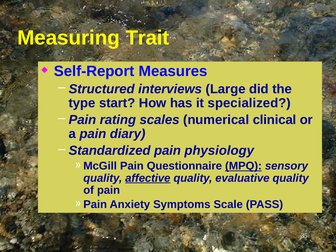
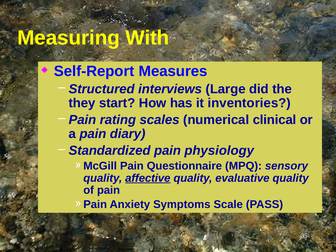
Trait: Trait -> With
type: type -> they
specialized: specialized -> inventories
MPQ underline: present -> none
